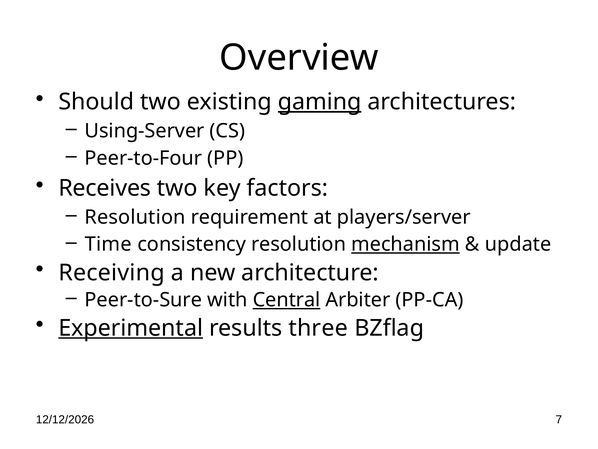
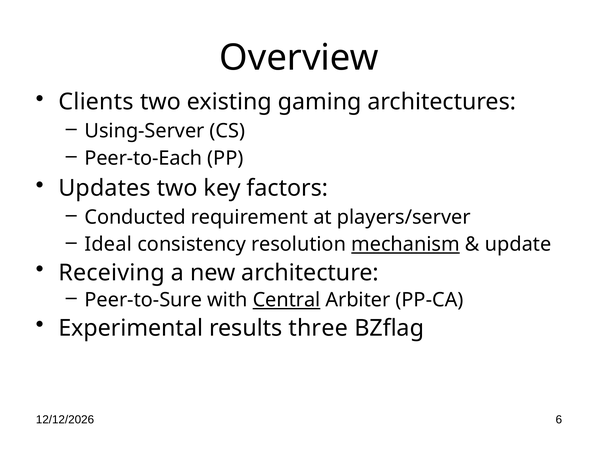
Should: Should -> Clients
gaming underline: present -> none
Peer-to-Four: Peer-to-Four -> Peer-to-Each
Receives: Receives -> Updates
Resolution at (135, 217): Resolution -> Conducted
Time: Time -> Ideal
Experimental underline: present -> none
7: 7 -> 6
